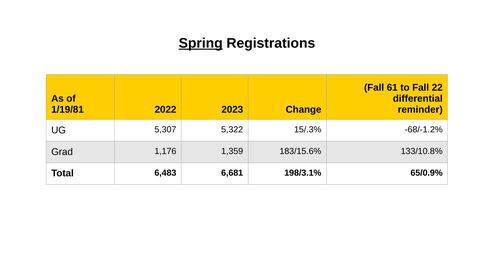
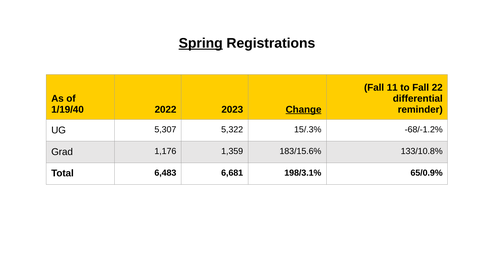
61: 61 -> 11
1/19/81: 1/19/81 -> 1/19/40
Change underline: none -> present
